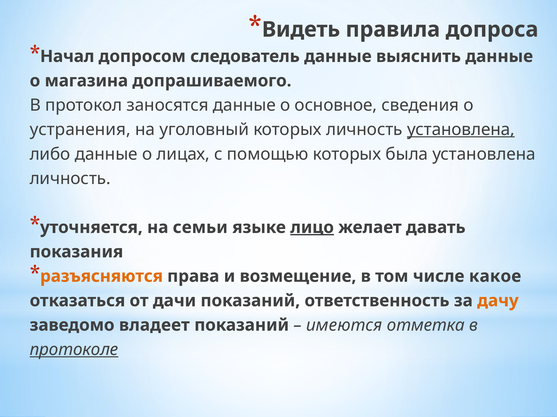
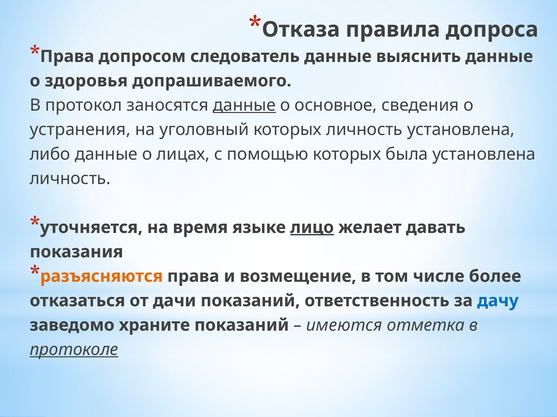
Видеть: Видеть -> Отказа
Начал at (67, 56): Начал -> Права
магазина: магазина -> здоровья
данные at (244, 105) underline: none -> present
установлена at (461, 130) underline: present -> none
семьи: семьи -> время
какое: какое -> более
дачу colour: orange -> blue
владеет: владеет -> храните
